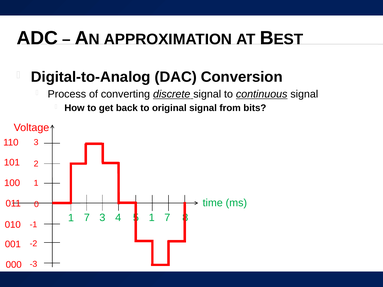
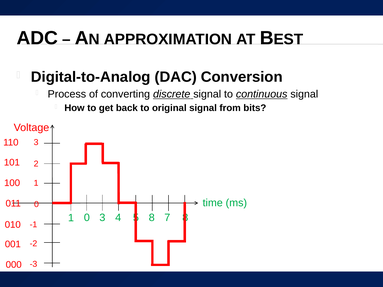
7 at (87, 218): 7 -> 0
1 at (152, 218): 1 -> 8
